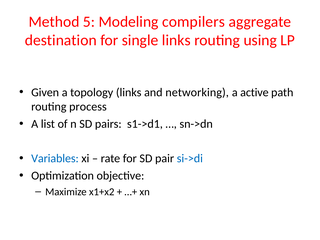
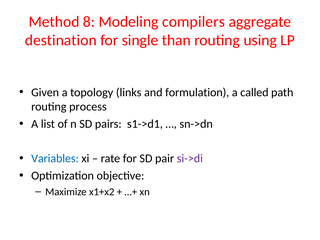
5: 5 -> 8
single links: links -> than
networking: networking -> formulation
active: active -> called
si->di colour: blue -> purple
